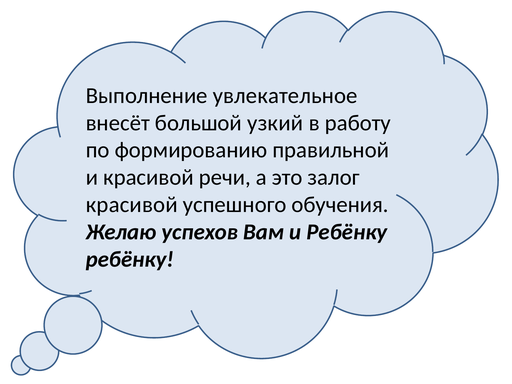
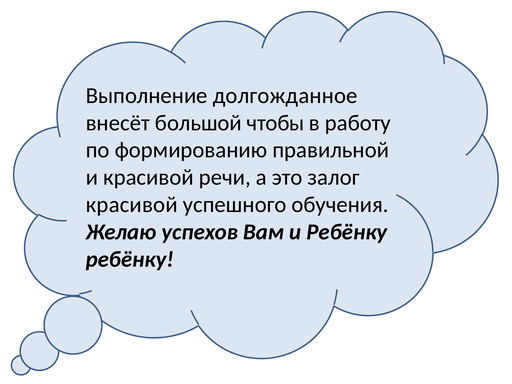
увлекательное: увлекательное -> долгожданное
узкий: узкий -> чтобы
